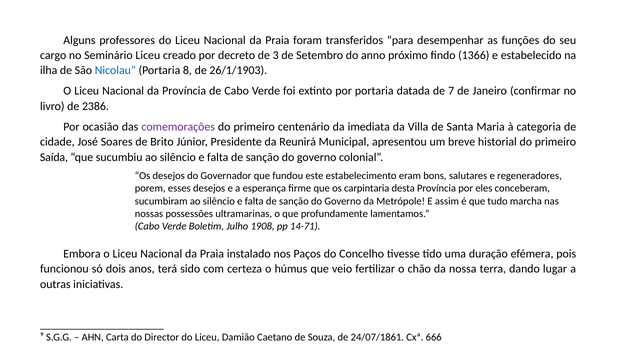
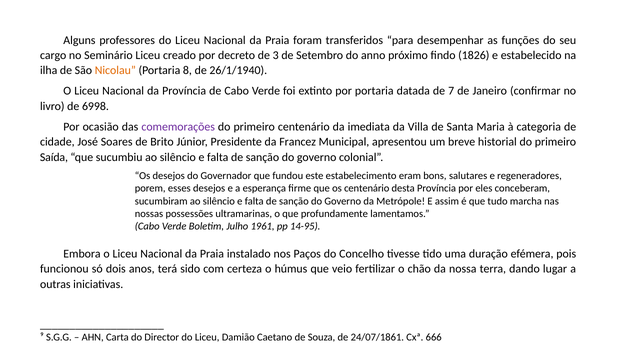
1366: 1366 -> 1826
Nicolau colour: blue -> orange
26/1/1903: 26/1/1903 -> 26/1/1940
2386: 2386 -> 6998
Reunirá: Reunirá -> Francez
os carpintaria: carpintaria -> centenário
1908: 1908 -> 1961
14-71: 14-71 -> 14-95
